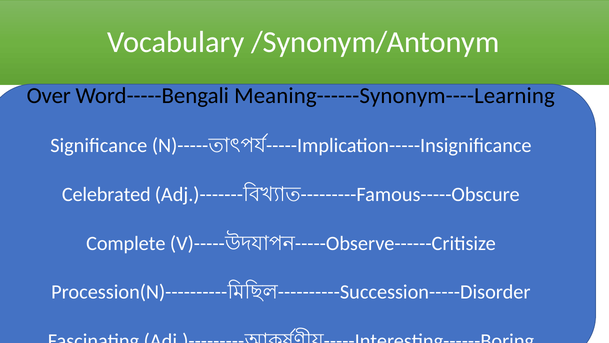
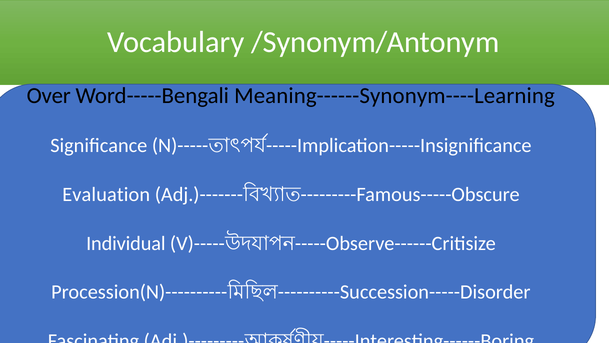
Celebrated: Celebrated -> Evaluation
Complete: Complete -> Individual
